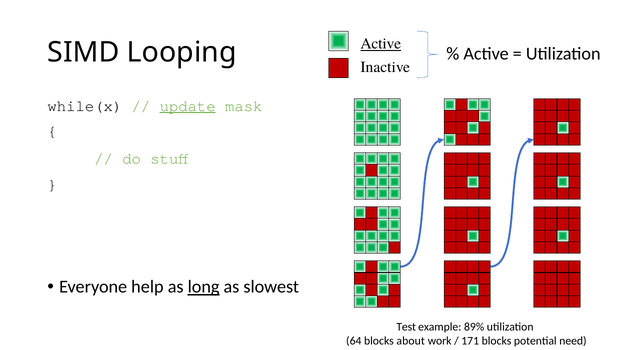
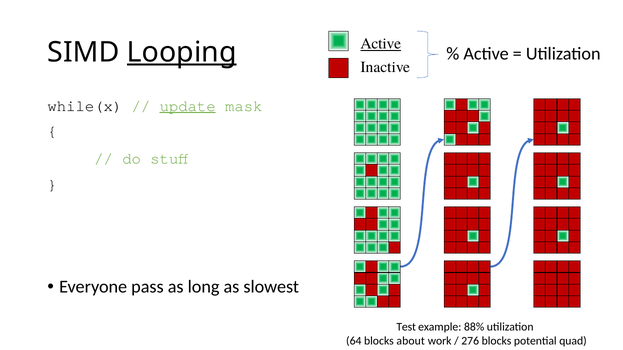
Looping underline: none -> present
help: help -> pass
long underline: present -> none
89%: 89% -> 88%
171: 171 -> 276
need: need -> quad
